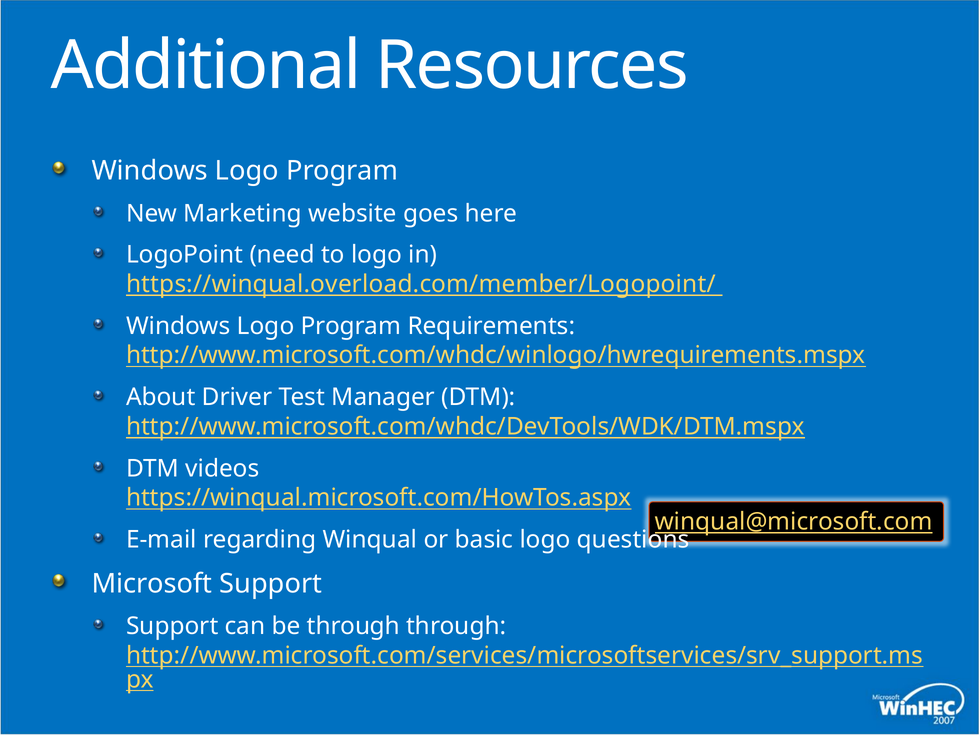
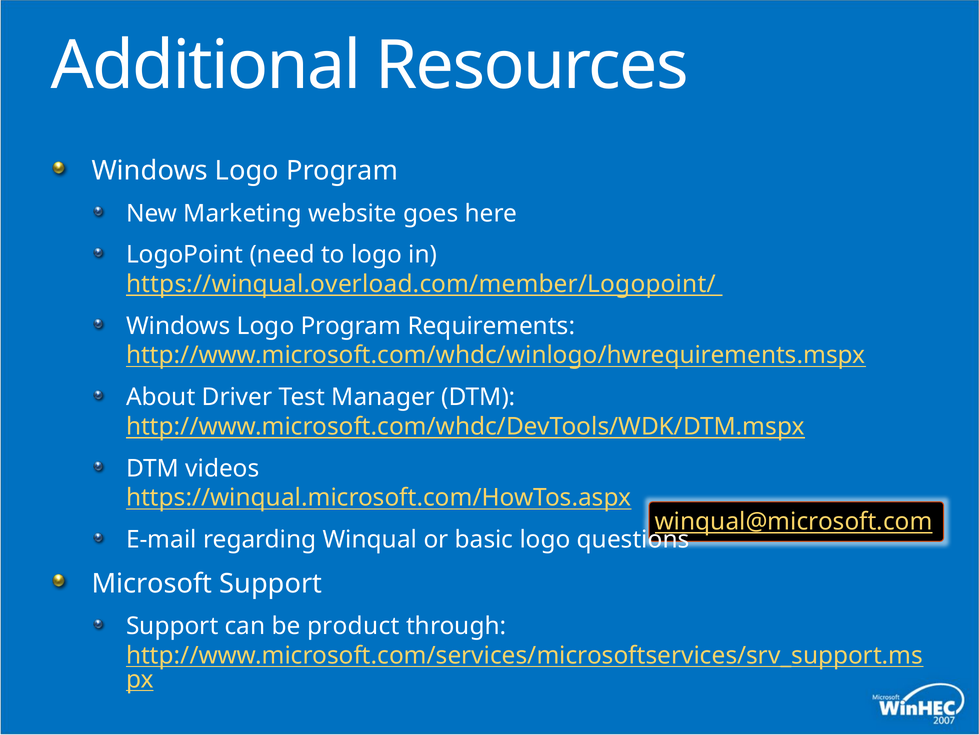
be through: through -> product
